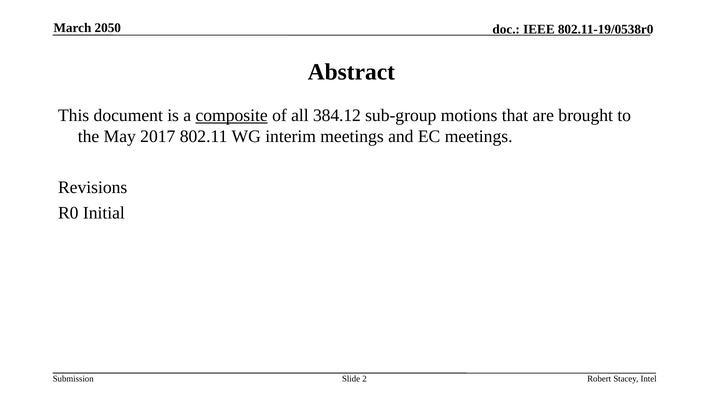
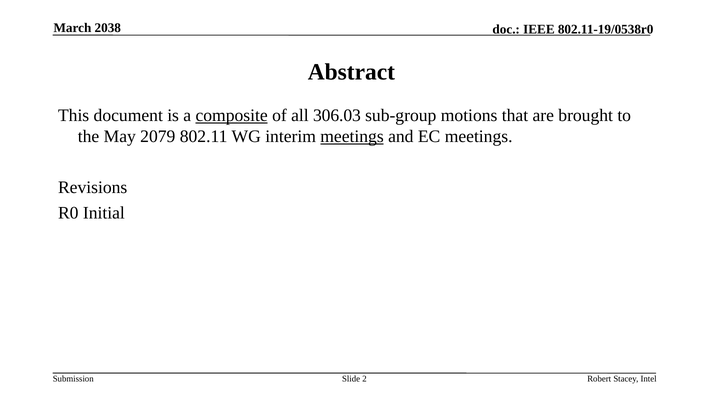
2050: 2050 -> 2038
384.12: 384.12 -> 306.03
2017: 2017 -> 2079
meetings at (352, 136) underline: none -> present
